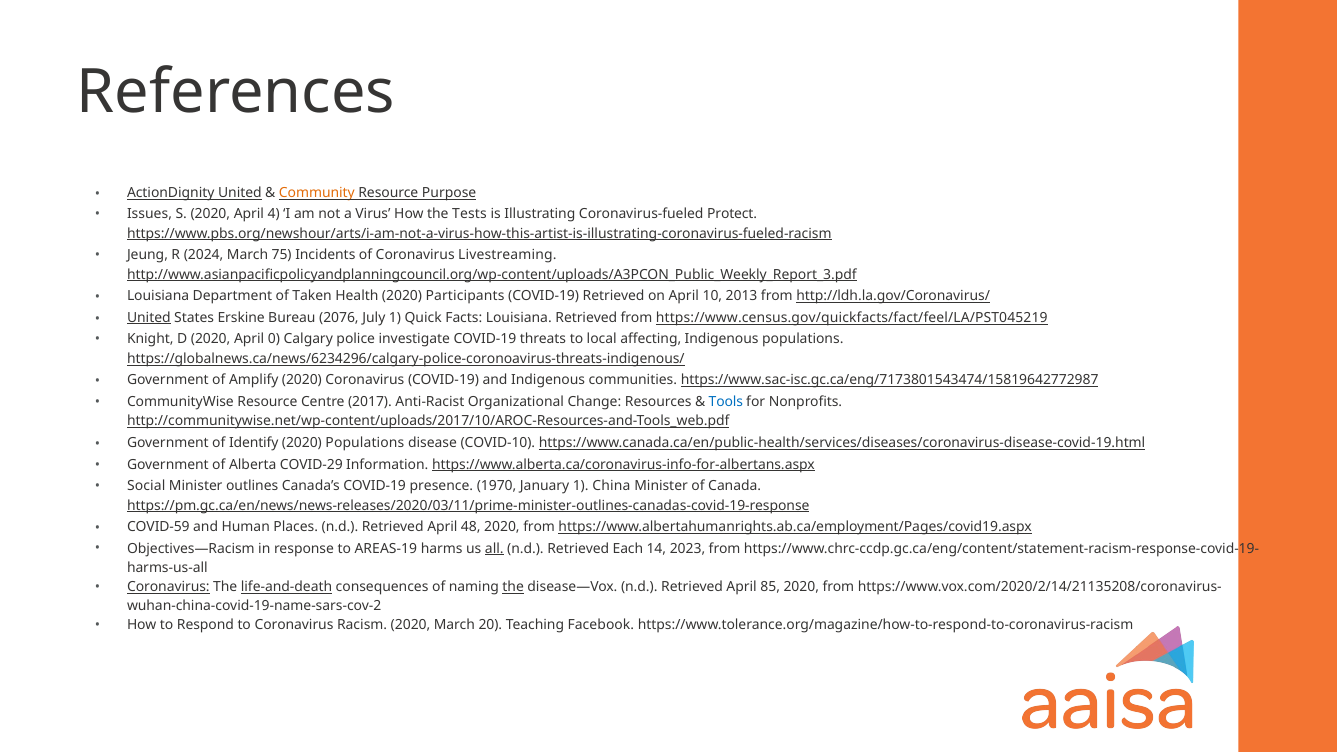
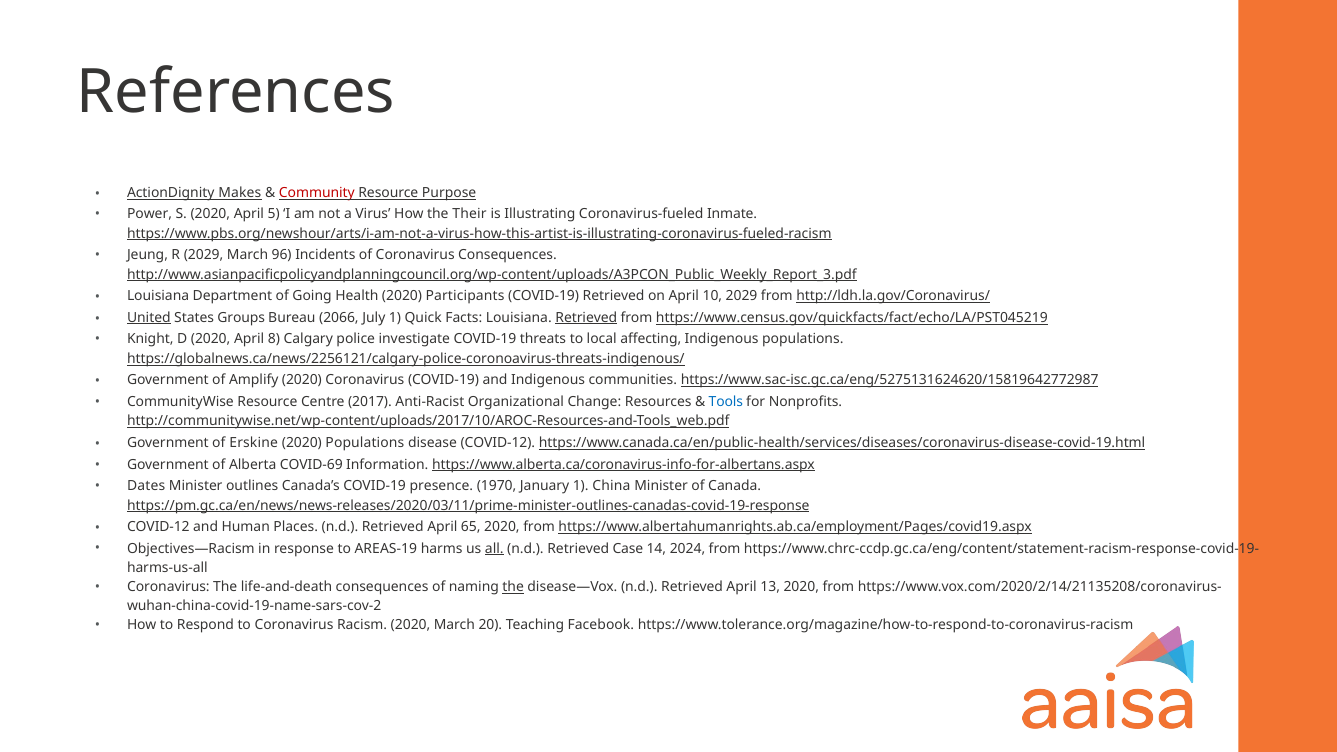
ActionDignity United: United -> Makes
Community colour: orange -> red
Issues: Issues -> Power
4: 4 -> 5
Tests: Tests -> Their
Protect: Protect -> Inmate
R 2024: 2024 -> 2029
75: 75 -> 96
Coronavirus Livestreaming: Livestreaming -> Consequences
Taken: Taken -> Going
10 2013: 2013 -> 2029
Erskine: Erskine -> Groups
2076: 2076 -> 2066
Retrieved at (586, 318) underline: none -> present
https://www.census.gov/quickfacts/fact/feel/LA/PST045219: https://www.census.gov/quickfacts/fact/feel/LA/PST045219 -> https://www.census.gov/quickfacts/fact/echo/LA/PST045219
0: 0 -> 8
https://globalnews.ca/news/6234296/calgary-police-coronoavirus-threats-indigenous/: https://globalnews.ca/news/6234296/calgary-police-coronoavirus-threats-indigenous/ -> https://globalnews.ca/news/2256121/calgary-police-coronoavirus-threats-indigenous/
https://www.sac-isc.gc.ca/eng/7173801543474/15819642772987: https://www.sac-isc.gc.ca/eng/7173801543474/15819642772987 -> https://www.sac-isc.gc.ca/eng/5275131624620/15819642772987
Identify: Identify -> Erskine
disease COVID-10: COVID-10 -> COVID-12
COVID-29: COVID-29 -> COVID-69
Social: Social -> Dates
COVID-59 at (158, 527): COVID-59 -> COVID-12
48: 48 -> 65
Each: Each -> Case
2023: 2023 -> 2024
Coronavirus at (168, 587) underline: present -> none
life-and-death underline: present -> none
85: 85 -> 13
